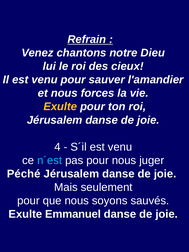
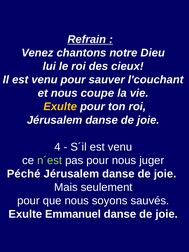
l'amandier: l'amandier -> l'couchant
forces: forces -> coupe
n´est colour: light blue -> light green
